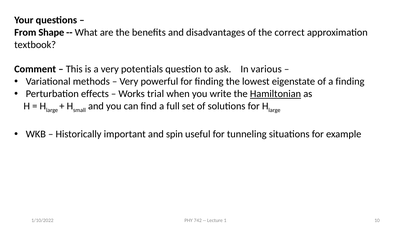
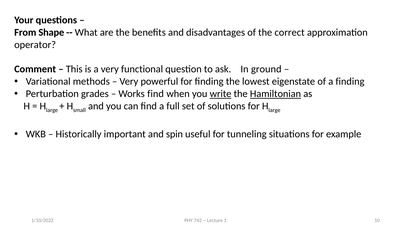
textbook: textbook -> operator
potentials: potentials -> functional
various: various -> ground
effects: effects -> grades
Works trial: trial -> find
write underline: none -> present
